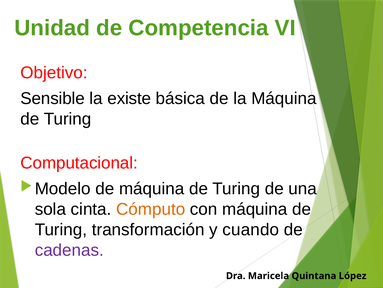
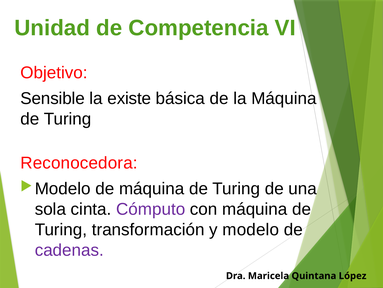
Computacional: Computacional -> Reconocedora
Cómputo colour: orange -> purple
cuando: cuando -> modelo
